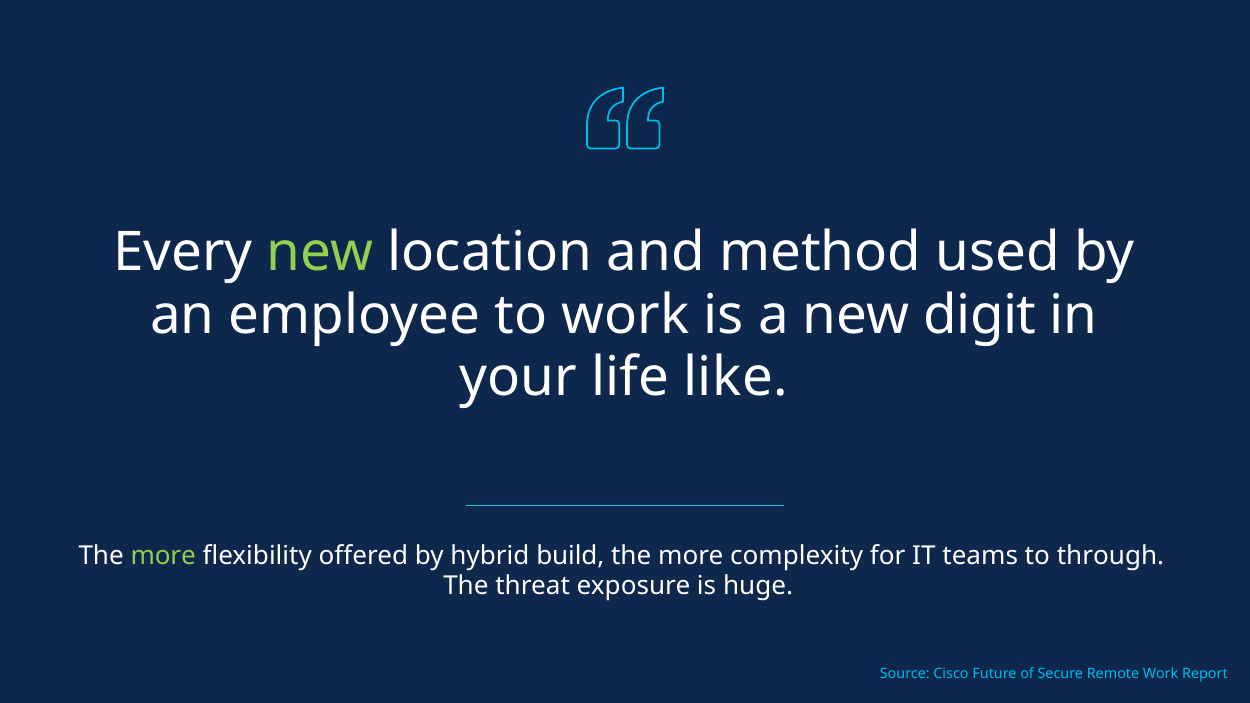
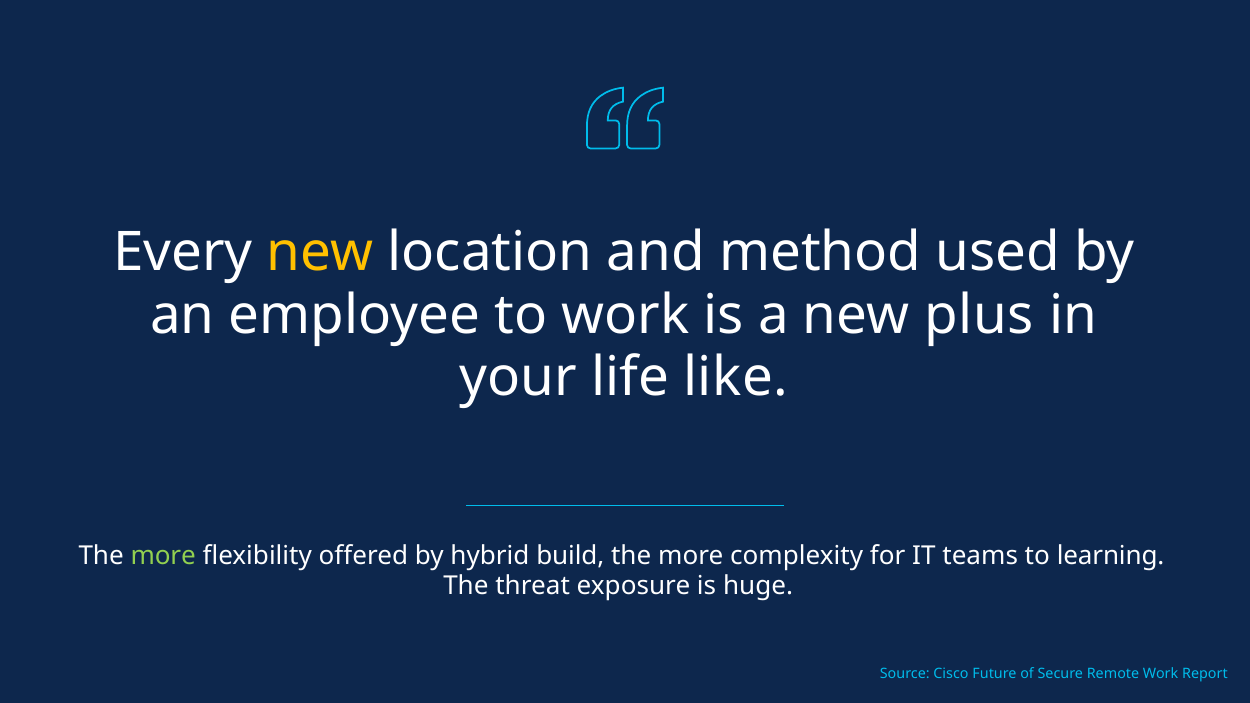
new at (320, 253) colour: light green -> yellow
digit: digit -> plus
through: through -> learning
